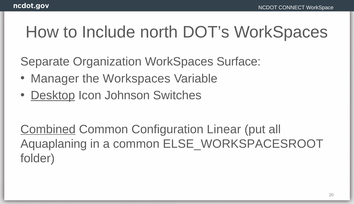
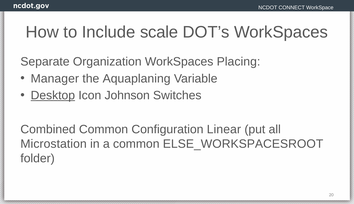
north: north -> scale
Surface: Surface -> Placing
the Workspaces: Workspaces -> Aquaplaning
Combined underline: present -> none
Aquaplaning: Aquaplaning -> Microstation
